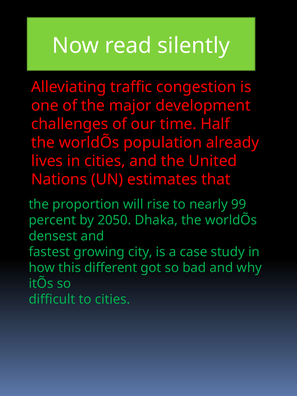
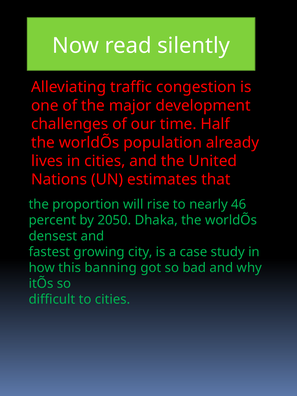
99: 99 -> 46
different: different -> banning
